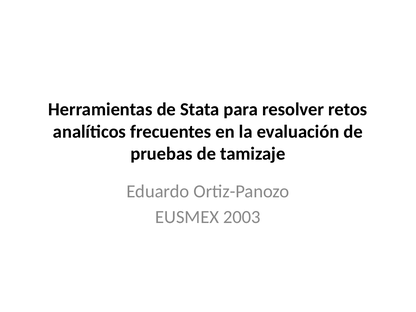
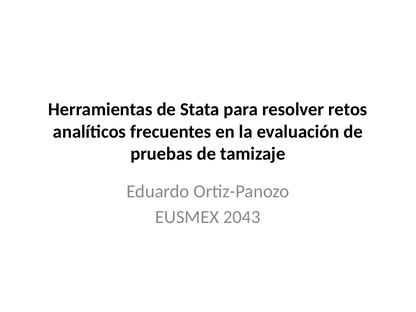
2003: 2003 -> 2043
